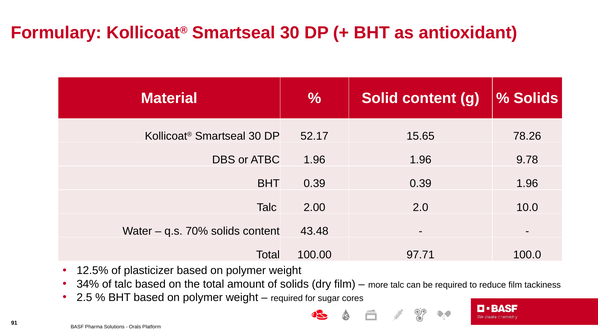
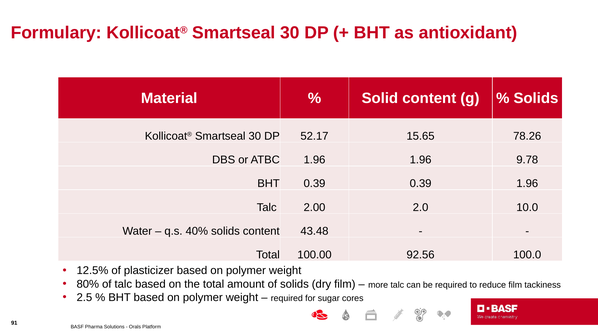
70%: 70% -> 40%
97.71: 97.71 -> 92.56
34%: 34% -> 80%
